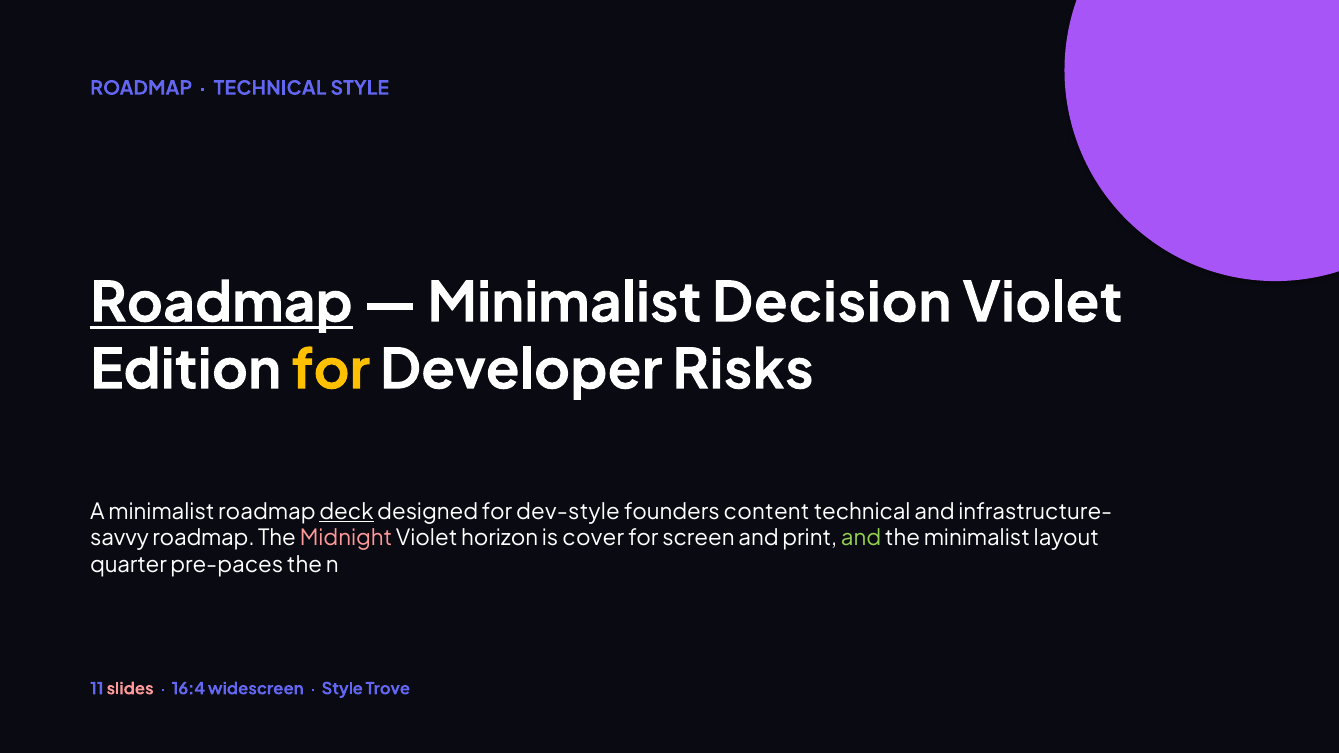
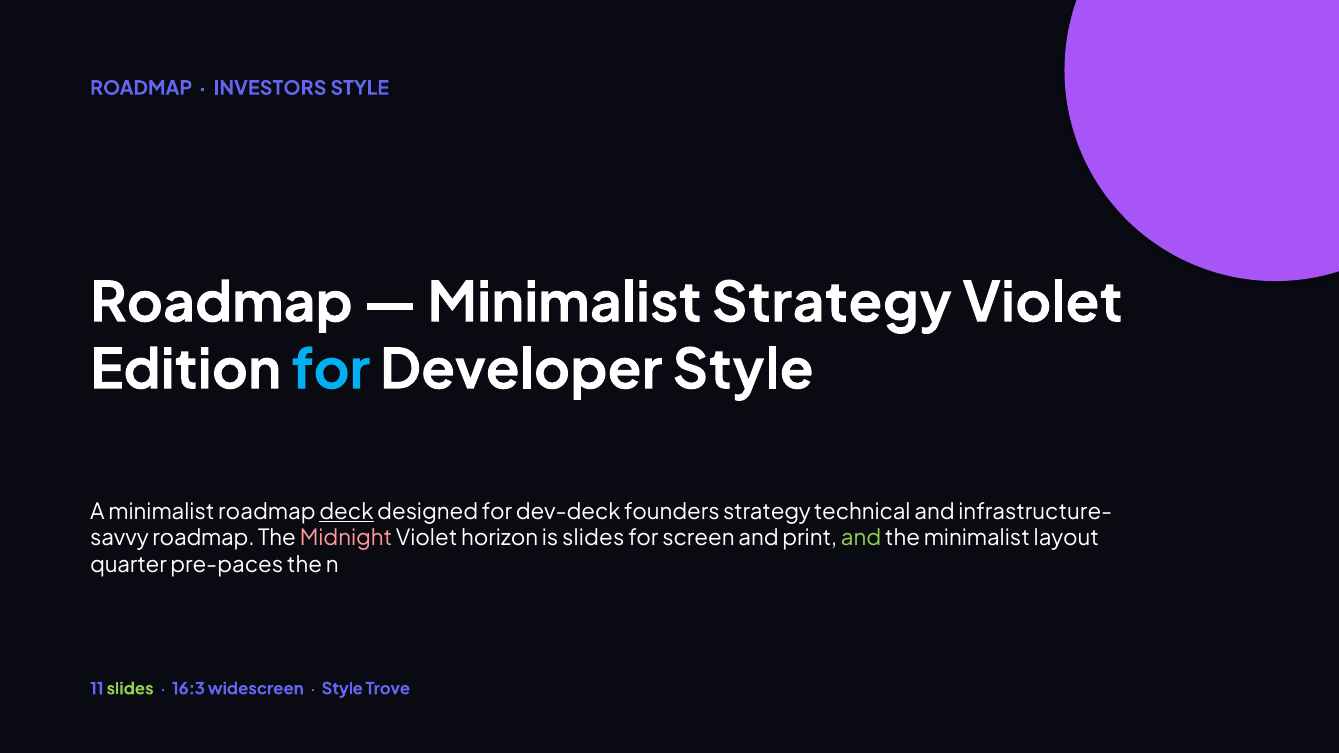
TECHNICAL at (270, 88): TECHNICAL -> INVESTORS
Roadmap at (222, 303) underline: present -> none
Minimalist Decision: Decision -> Strategy
for at (331, 370) colour: yellow -> light blue
Developer Risks: Risks -> Style
dev-style: dev-style -> dev-deck
founders content: content -> strategy
is cover: cover -> slides
slides at (130, 689) colour: pink -> light green
16:4: 16:4 -> 16:3
